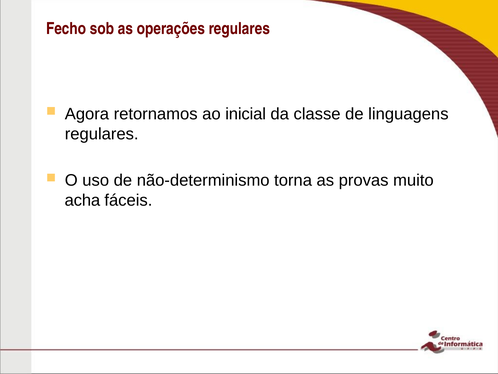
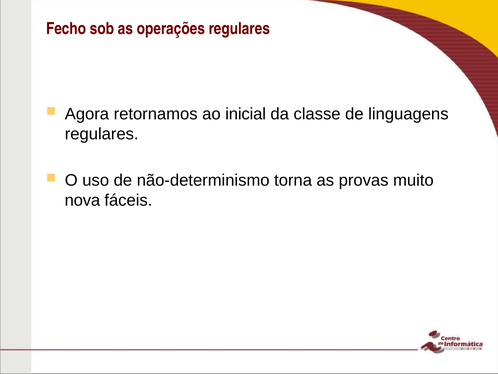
acha: acha -> nova
